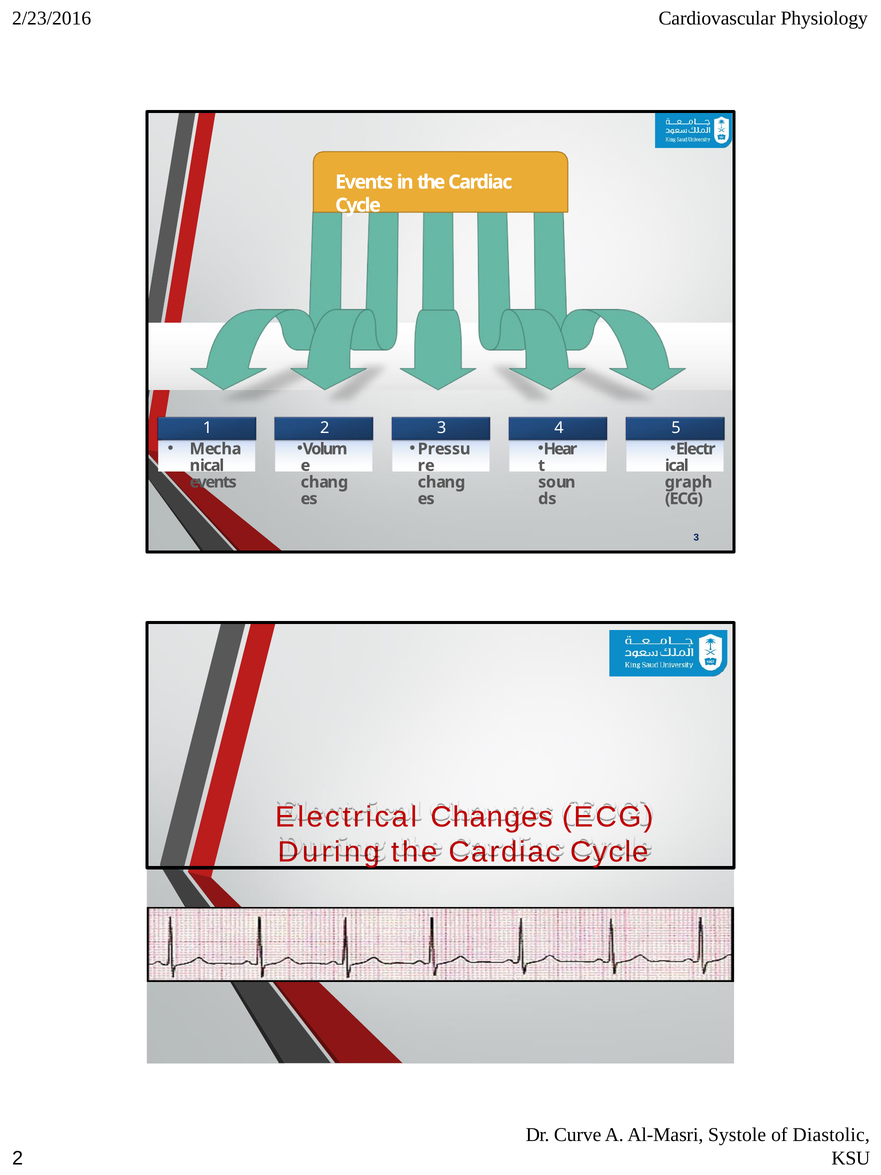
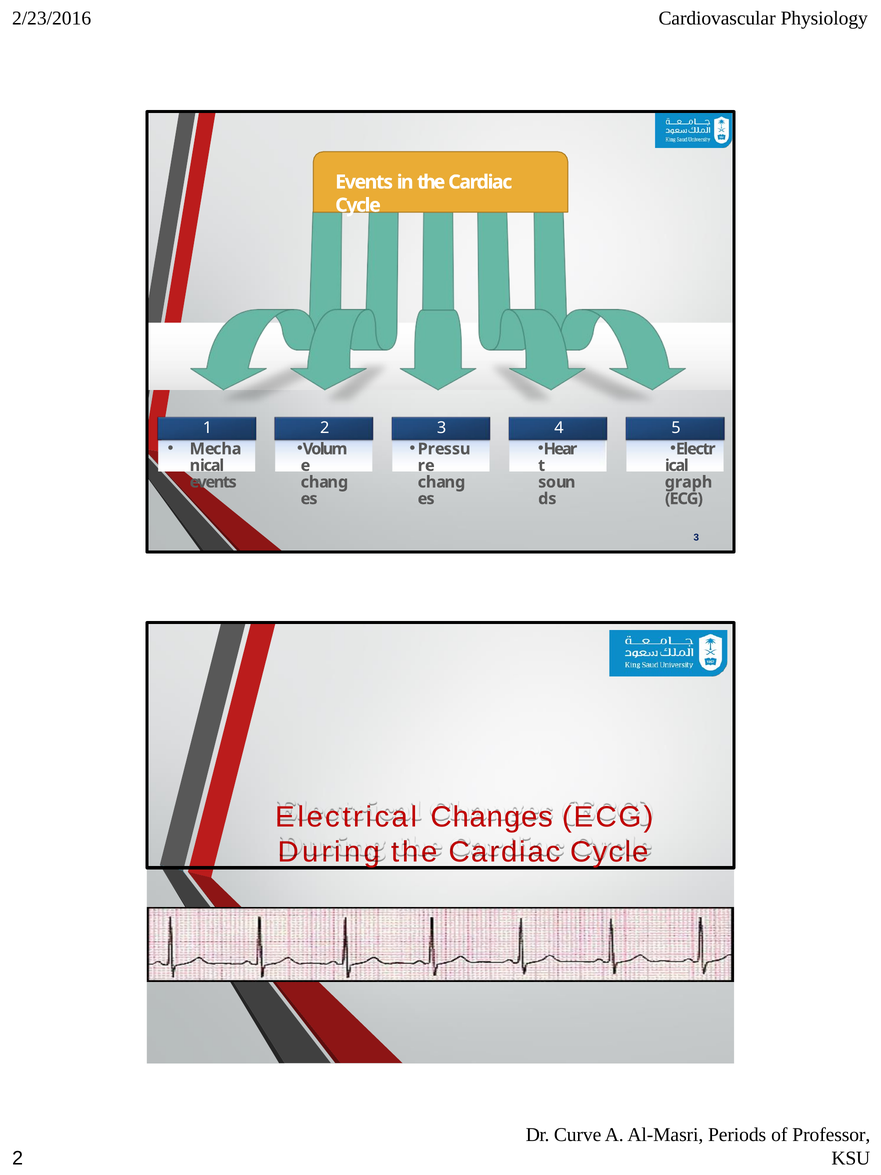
Systole: Systole -> Periods
Diastolic: Diastolic -> Professor
